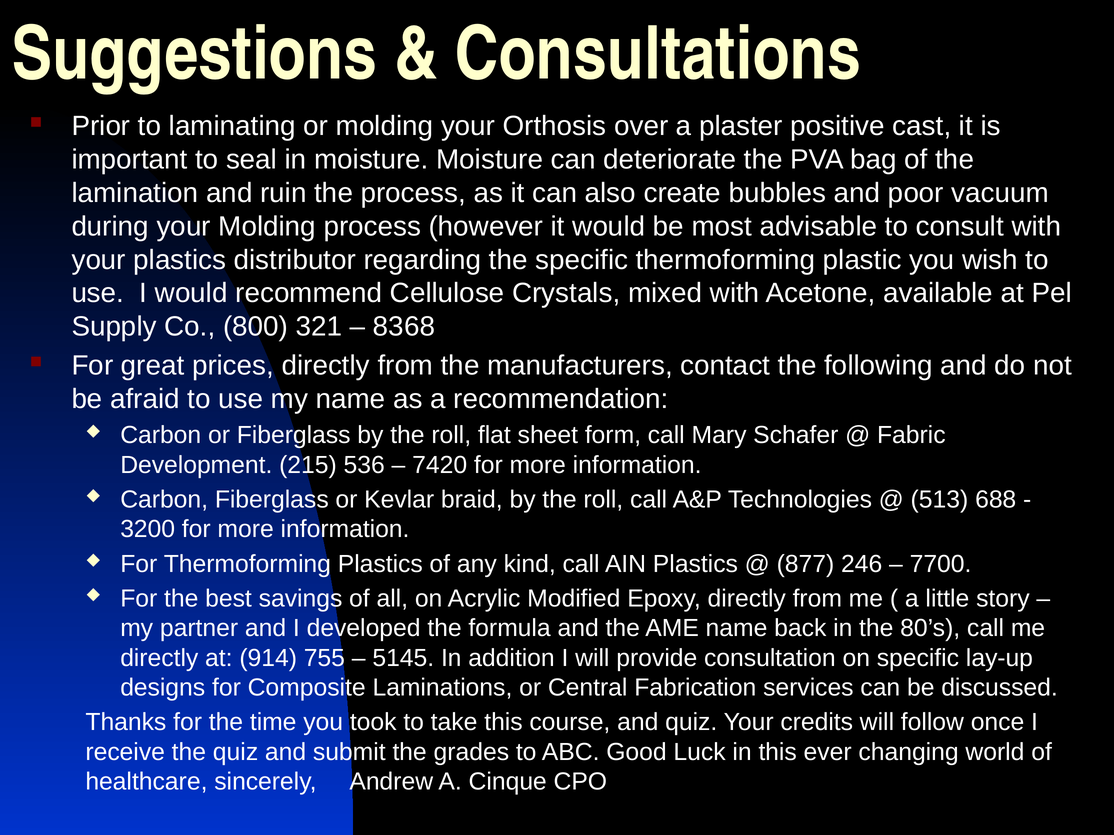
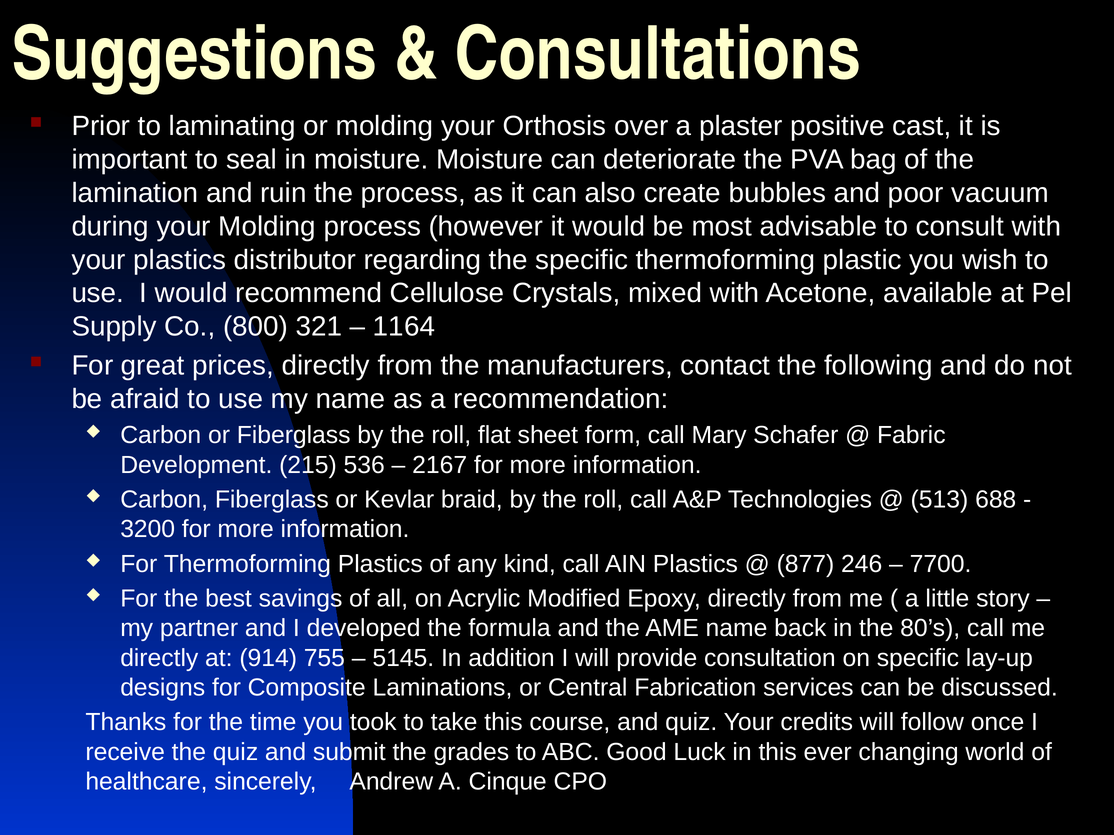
8368: 8368 -> 1164
7420: 7420 -> 2167
